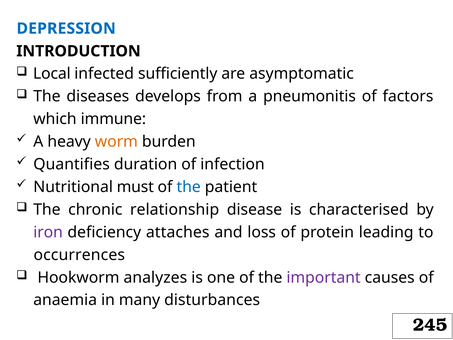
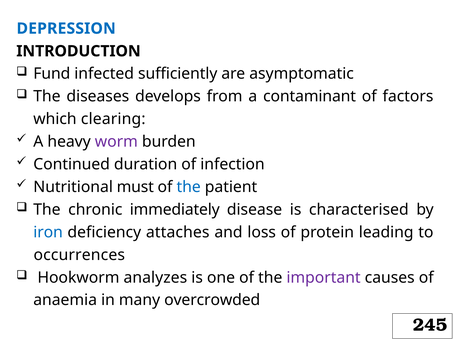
Local: Local -> Fund
pneumonitis: pneumonitis -> contaminant
immune: immune -> clearing
worm colour: orange -> purple
Quantifies: Quantifies -> Continued
relationship: relationship -> immediately
iron colour: purple -> blue
disturbances: disturbances -> overcrowded
